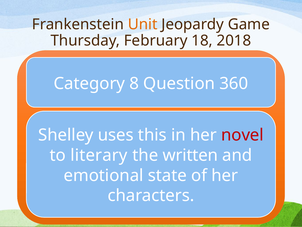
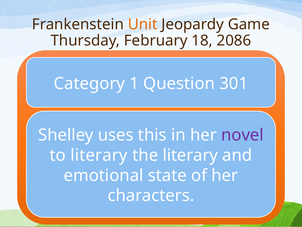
2018: 2018 -> 2086
8: 8 -> 1
360: 360 -> 301
novel colour: red -> purple
the written: written -> literary
